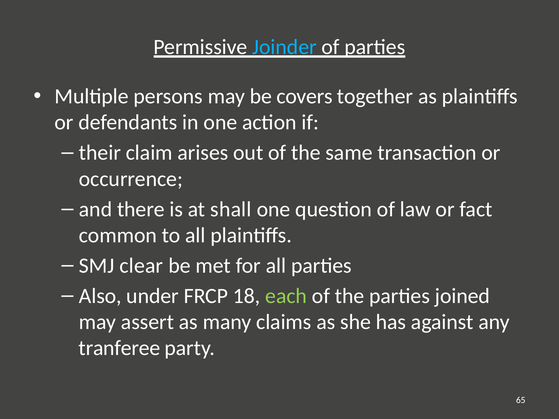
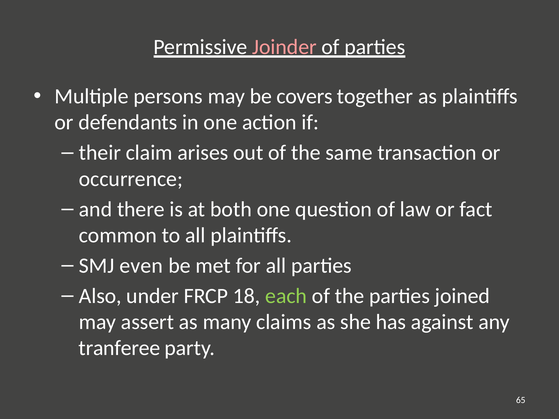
Joinder colour: light blue -> pink
shall: shall -> both
clear: clear -> even
